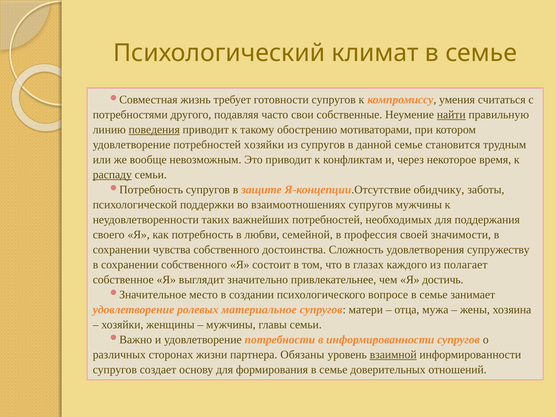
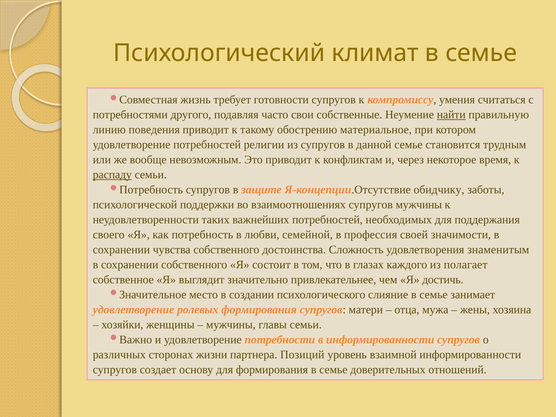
поведения underline: present -> none
мотиваторами: мотиваторами -> материальное
потребностей хозяйки: хозяйки -> религии
супружеству: супружеству -> знаменитым
вопросе: вопросе -> слияние
ролевых материальное: материальное -> формирования
Обязаны: Обязаны -> Позиций
взаимной underline: present -> none
